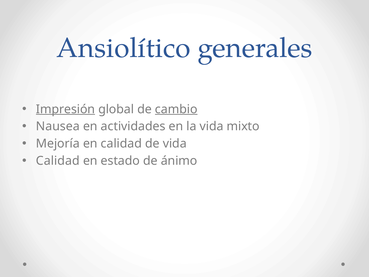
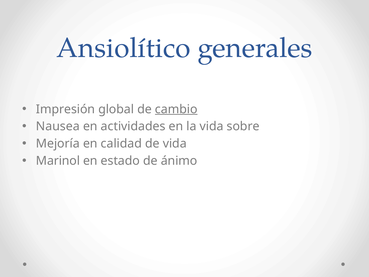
Impresión underline: present -> none
mixto: mixto -> sobre
Calidad at (58, 161): Calidad -> Marinol
